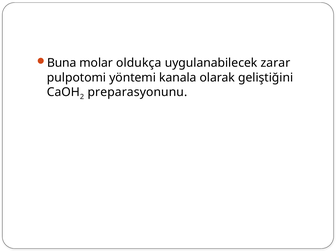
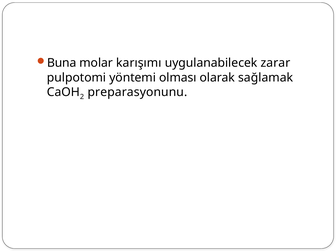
oldukça: oldukça -> karışımı
kanala: kanala -> olması
geliştiğini: geliştiğini -> sağlamak
